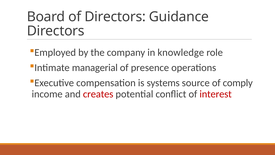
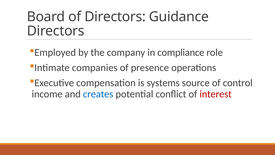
knowledge: knowledge -> compliance
managerial: managerial -> companies
comply: comply -> control
creates colour: red -> blue
